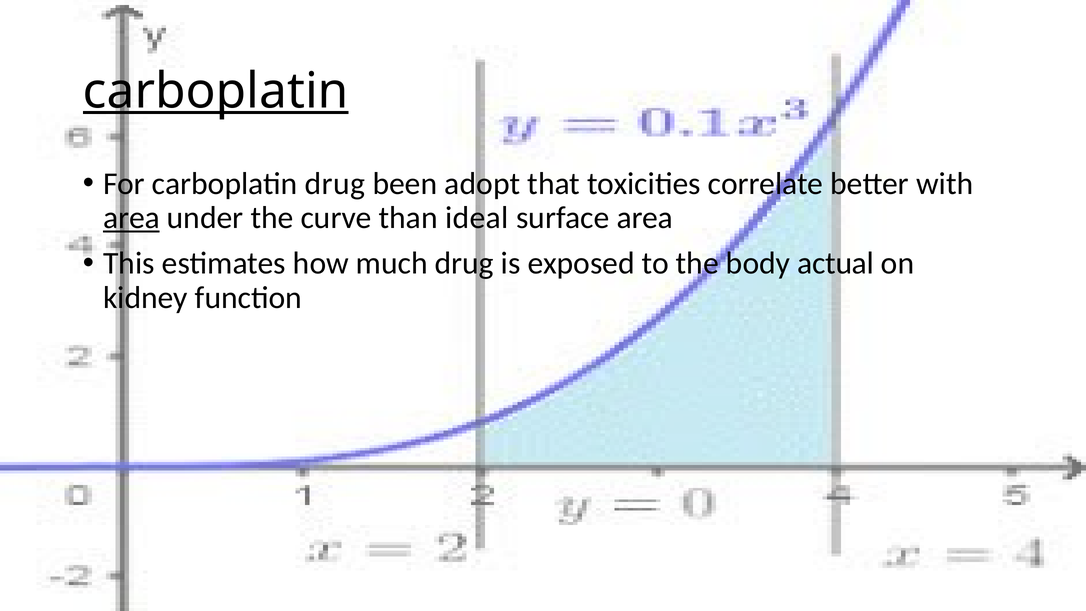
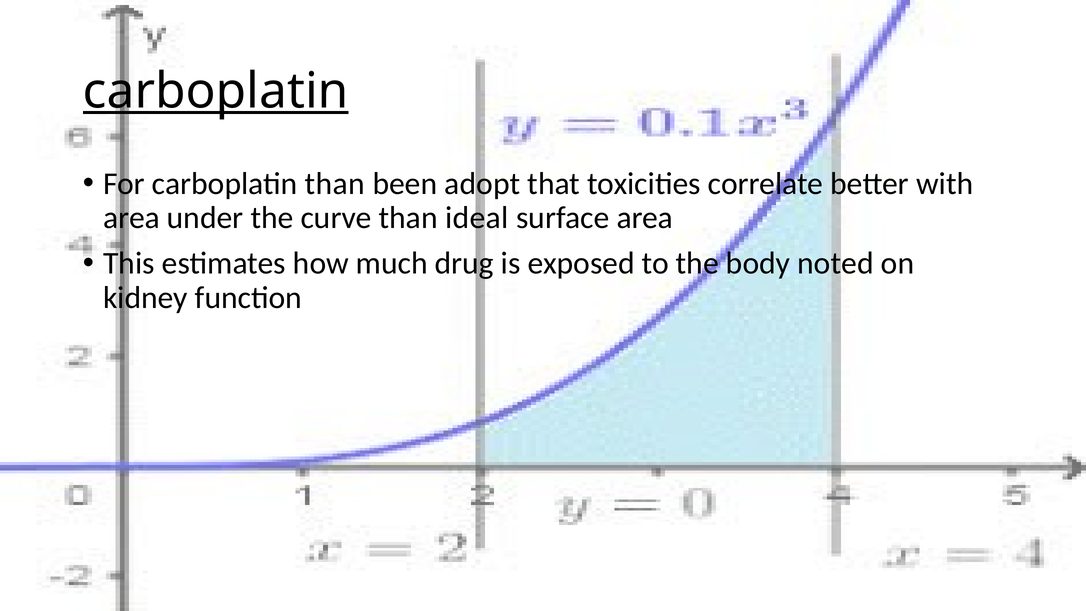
carboplatin drug: drug -> than
area at (132, 218) underline: present -> none
actual: actual -> noted
